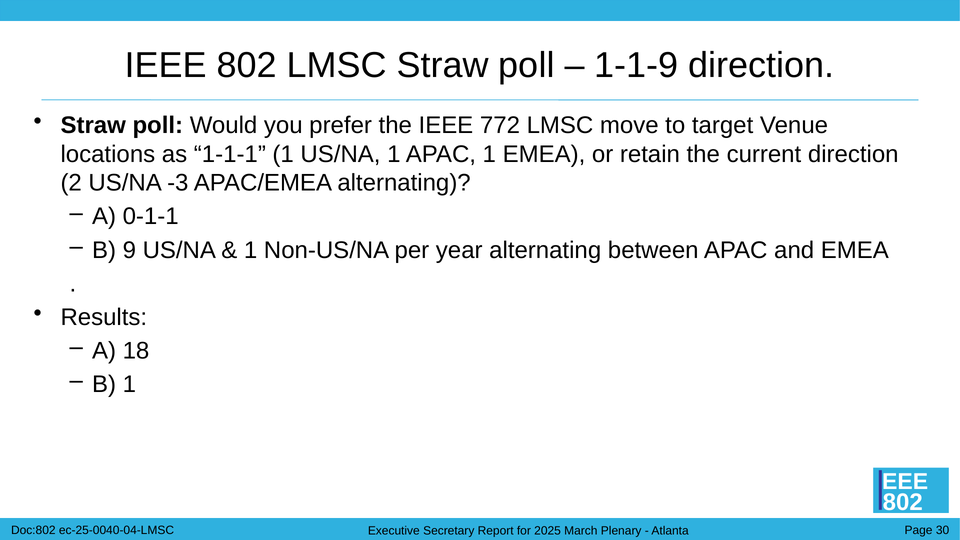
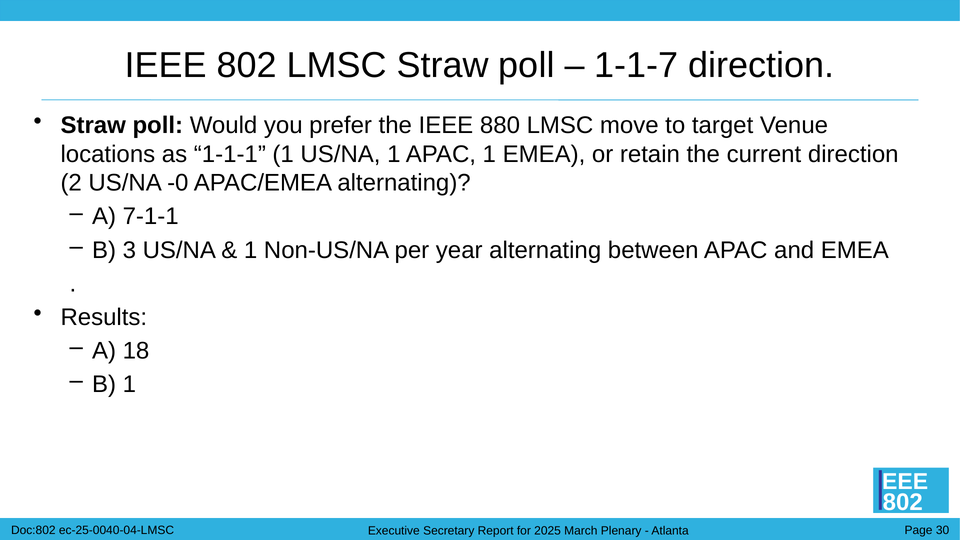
1-1-9: 1-1-9 -> 1-1-7
772: 772 -> 880
-3: -3 -> -0
0-1-1: 0-1-1 -> 7-1-1
9: 9 -> 3
